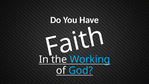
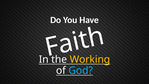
Working colour: light blue -> yellow
